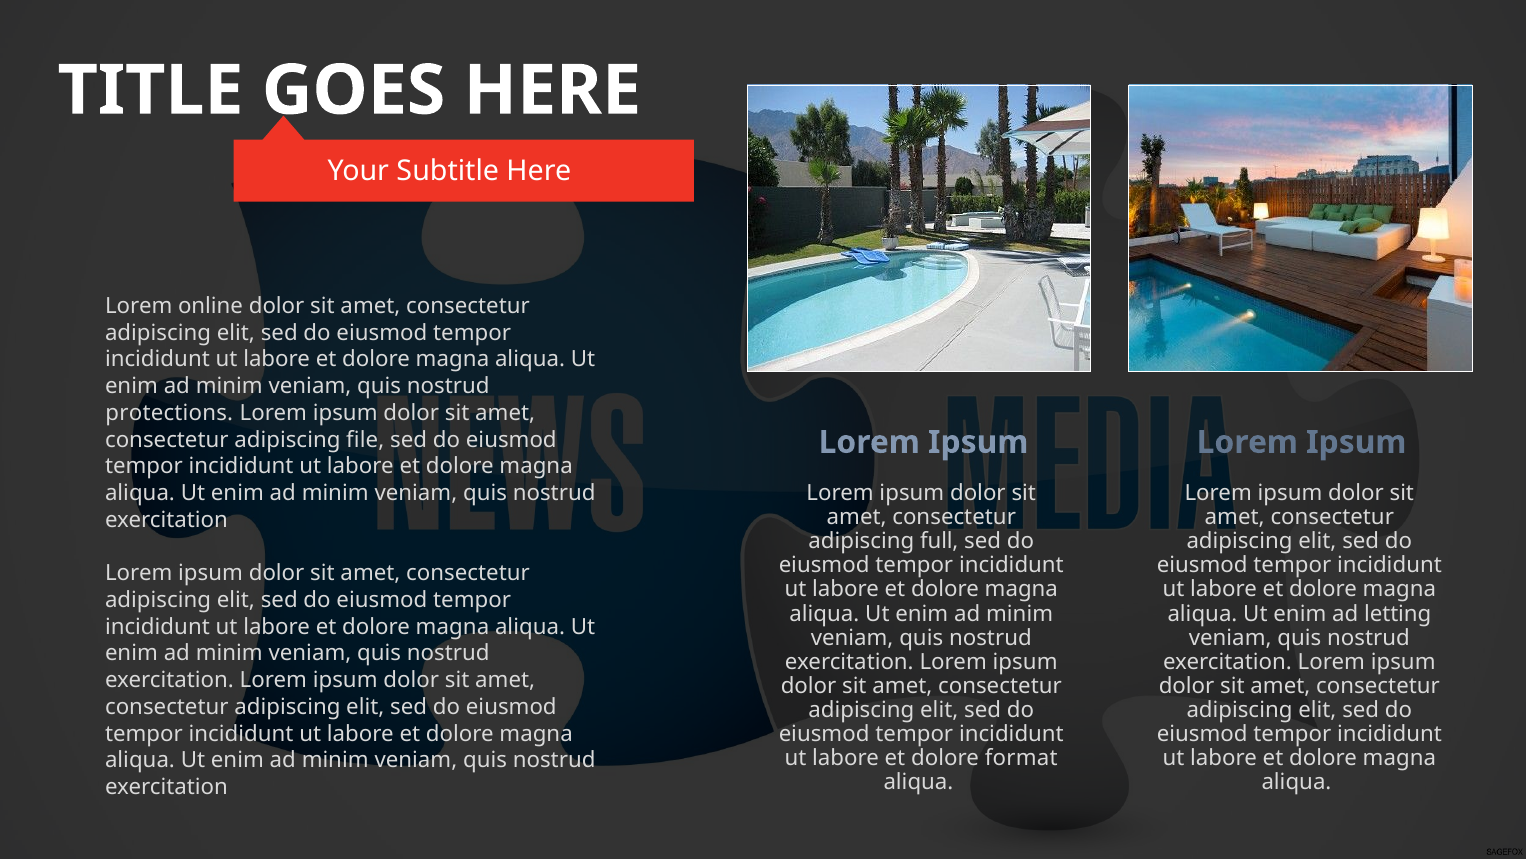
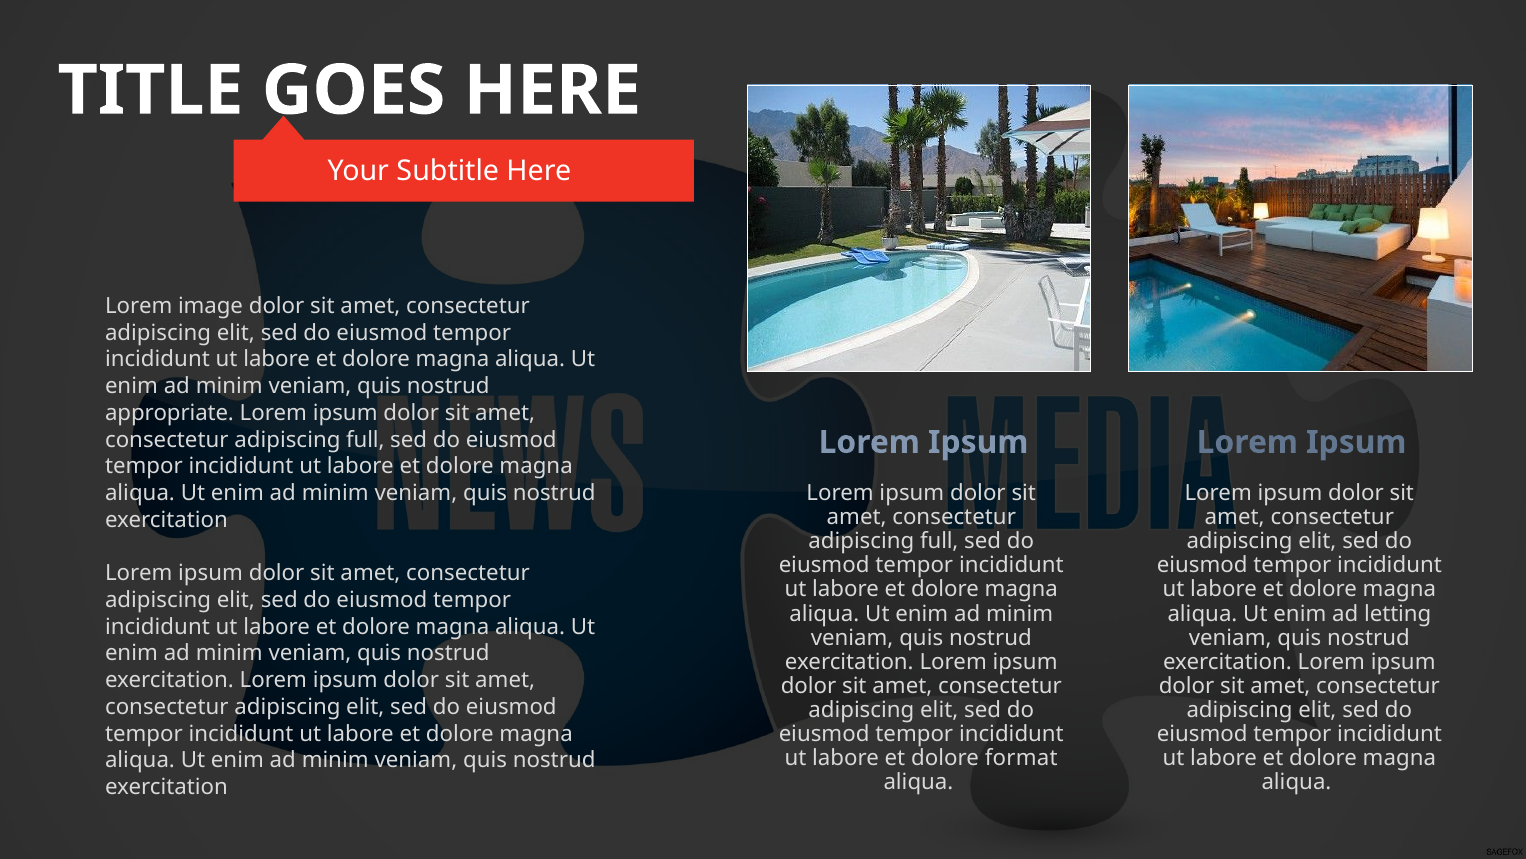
online: online -> image
protections: protections -> appropriate
file at (365, 439): file -> full
